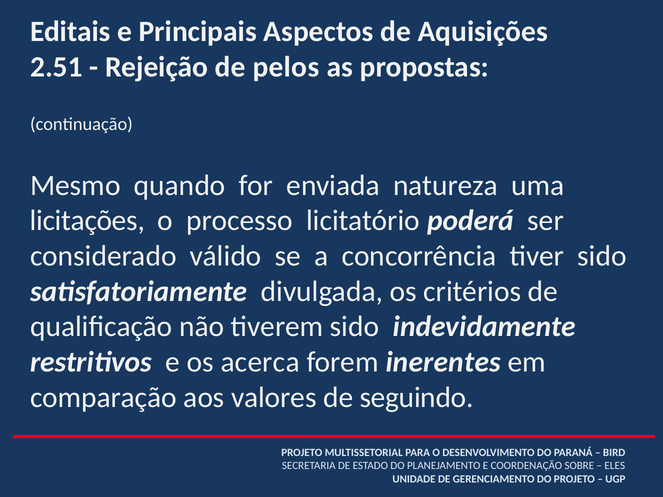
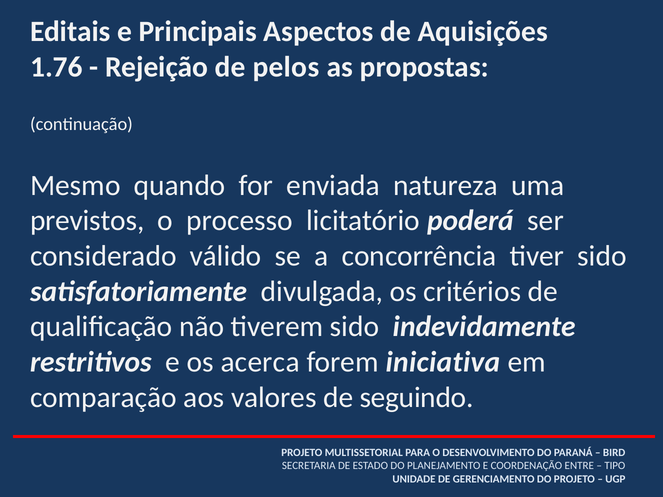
2.51: 2.51 -> 1.76
licitações: licitações -> previstos
inerentes: inerentes -> iniciativa
SOBRE: SOBRE -> ENTRE
ELES: ELES -> TIPO
